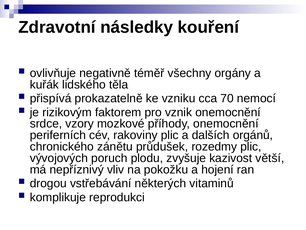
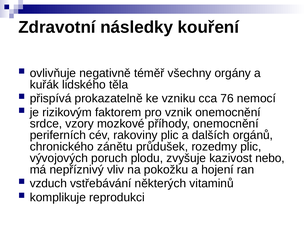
70: 70 -> 76
větší: větší -> nebo
drogou: drogou -> vzduch
